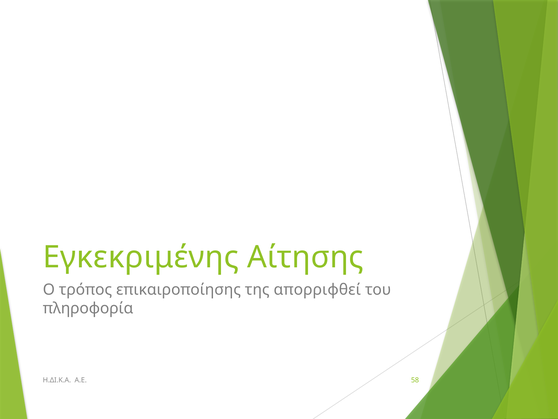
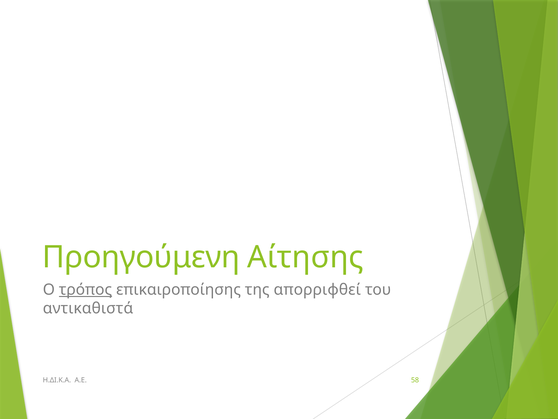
Εγκεκριμένης: Εγκεκριμένης -> Προηγούμενη
τρόπος underline: none -> present
πληροφορία: πληροφορία -> αντικαθιστά
